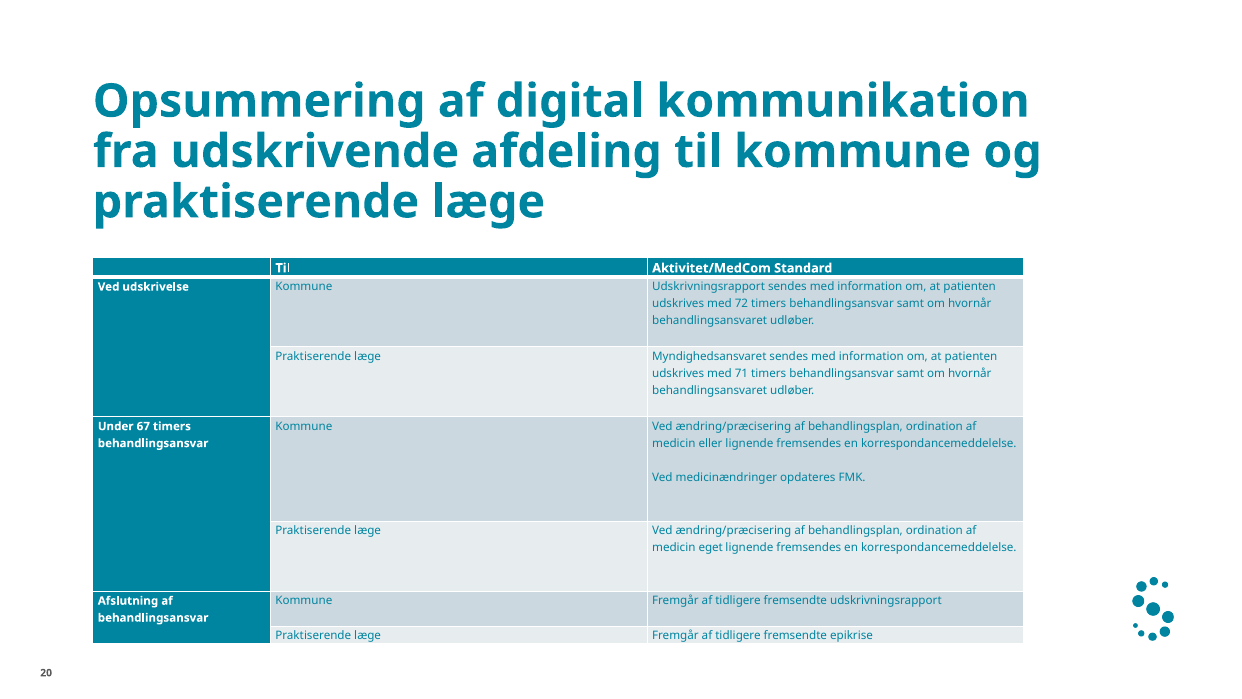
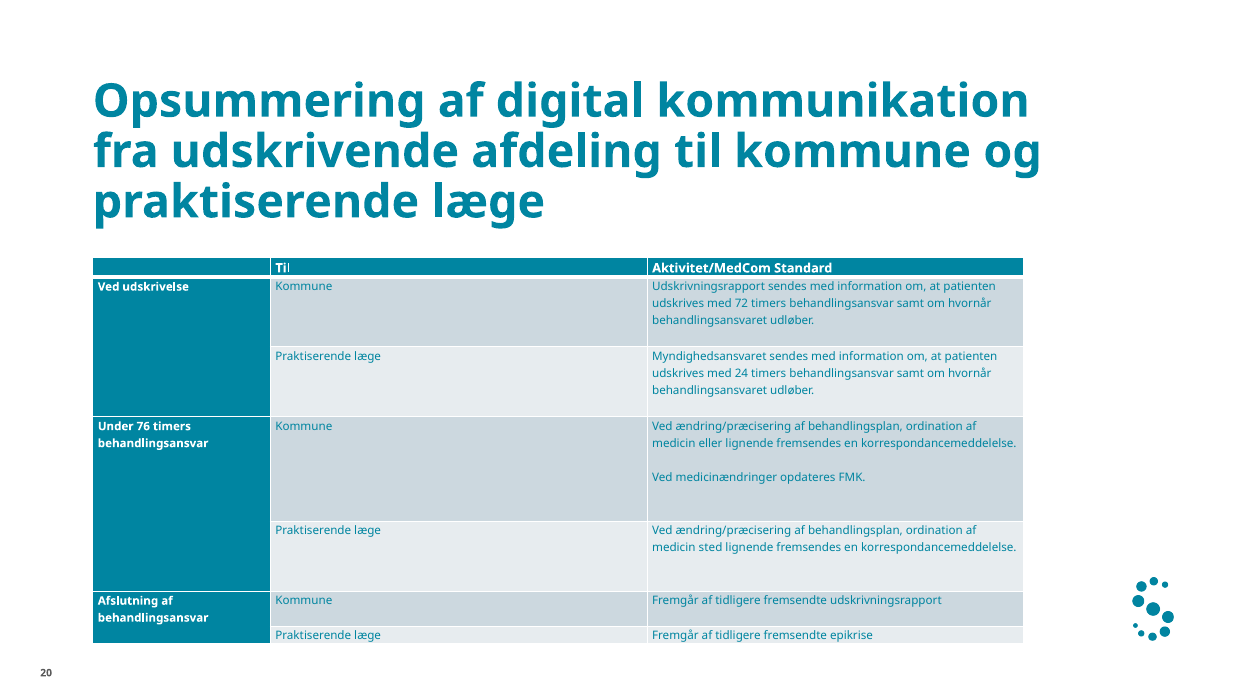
71: 71 -> 24
67: 67 -> 76
eget: eget -> sted
